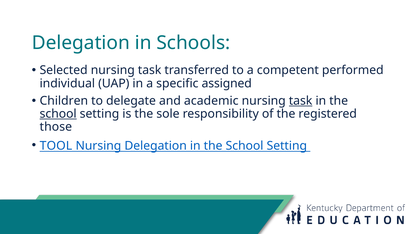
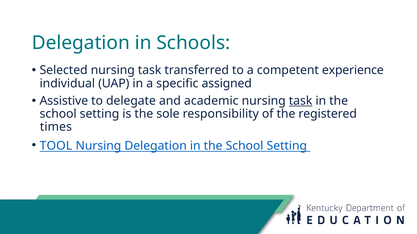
performed: performed -> experience
Children: Children -> Assistive
school at (58, 114) underline: present -> none
those: those -> times
